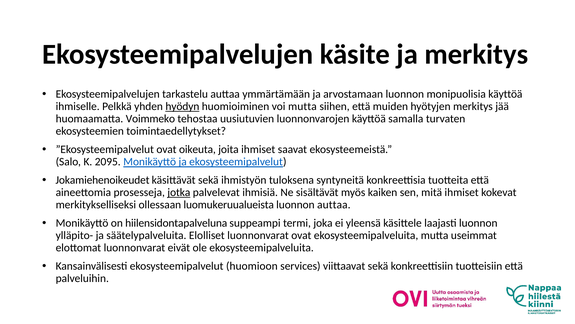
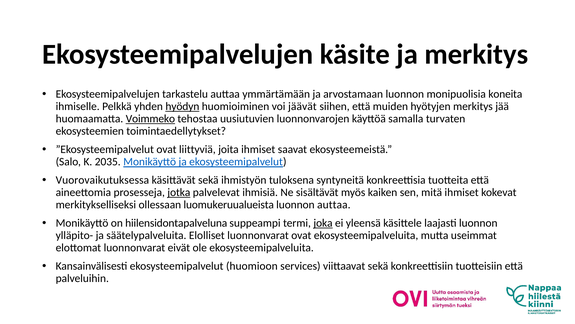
monipuolisia käyttöä: käyttöä -> koneita
voi mutta: mutta -> jäävät
Voimmeko underline: none -> present
oikeuta: oikeuta -> liittyviä
2095: 2095 -> 2035
Jokamiehenoikeudet: Jokamiehenoikeudet -> Vuorovaikutuksessa
joka underline: none -> present
